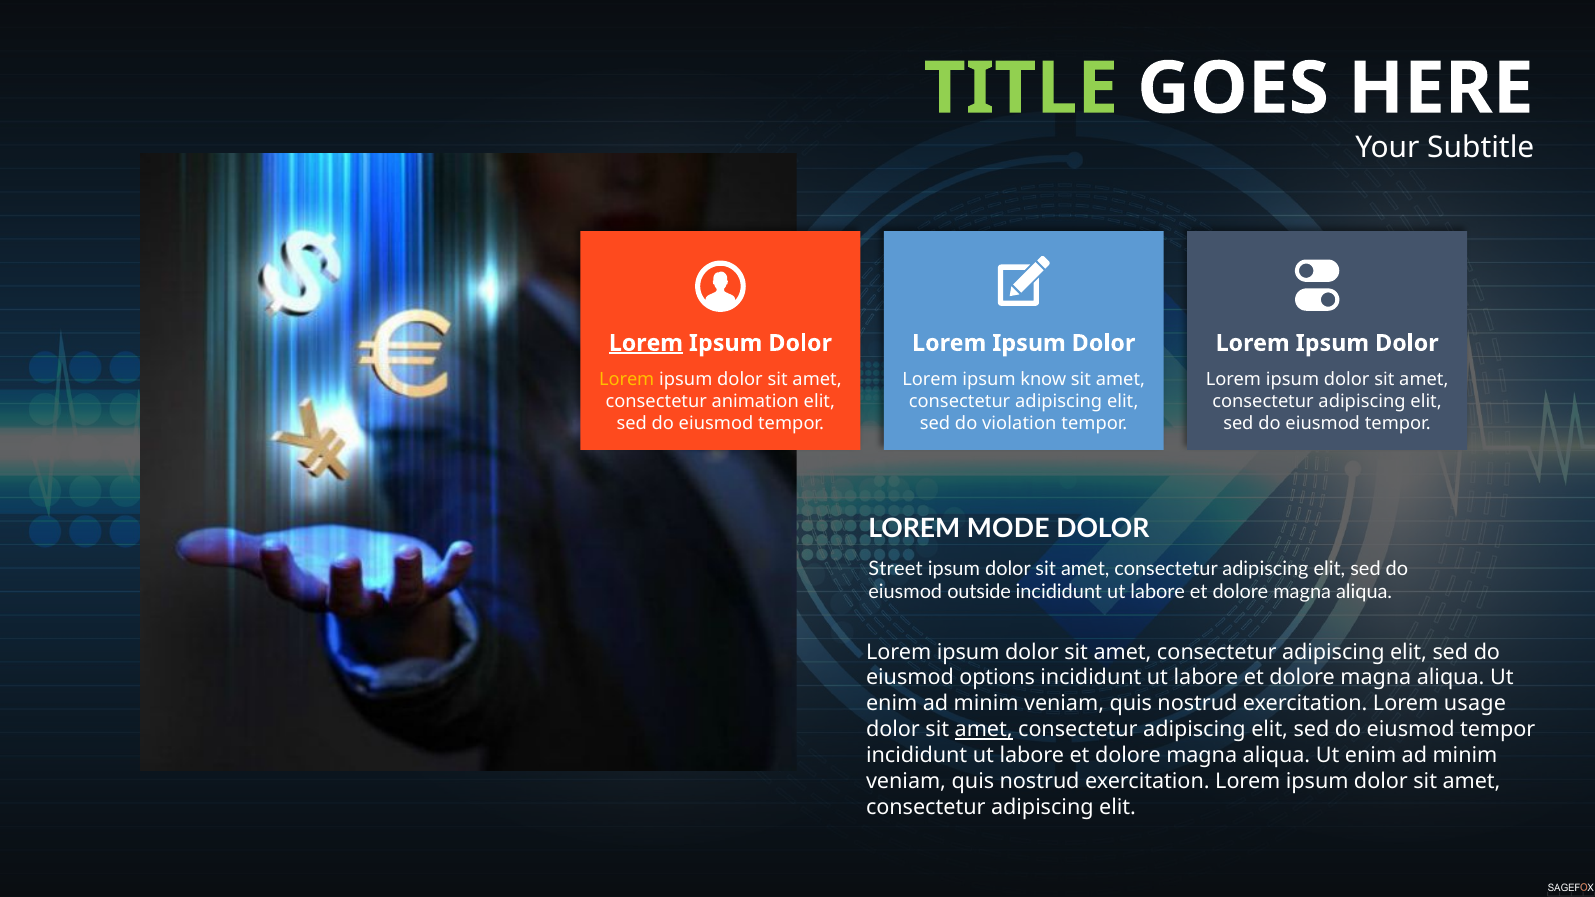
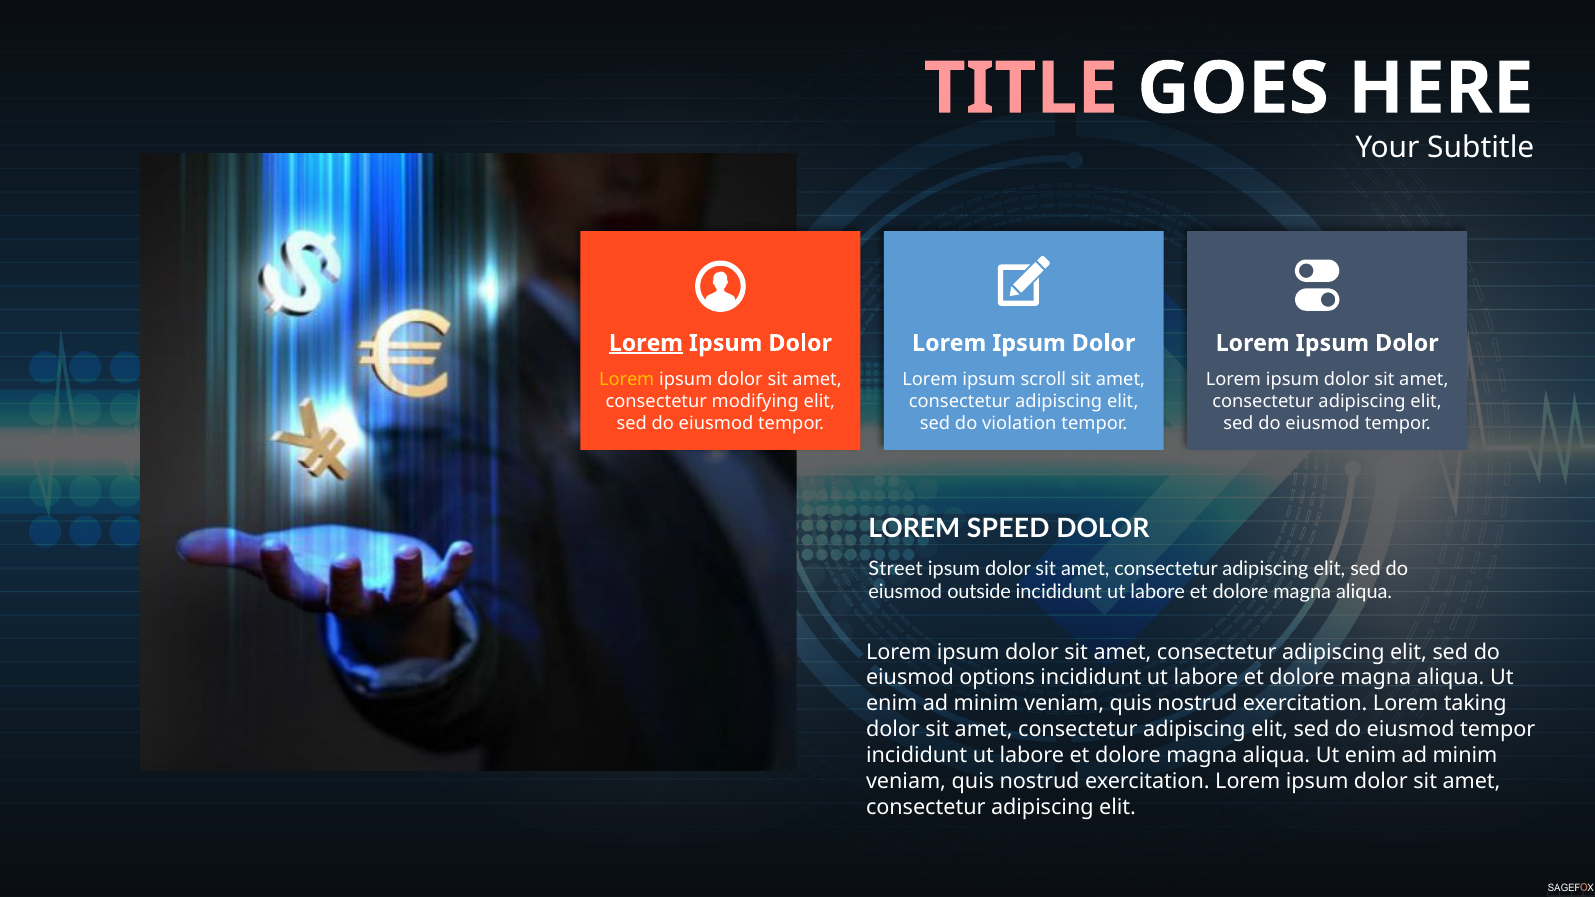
TITLE colour: light green -> pink
know: know -> scroll
animation: animation -> modifying
MODE: MODE -> SPEED
usage: usage -> taking
amet at (984, 730) underline: present -> none
